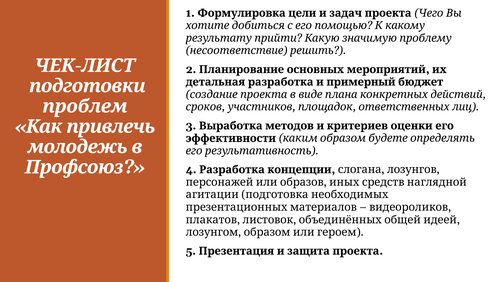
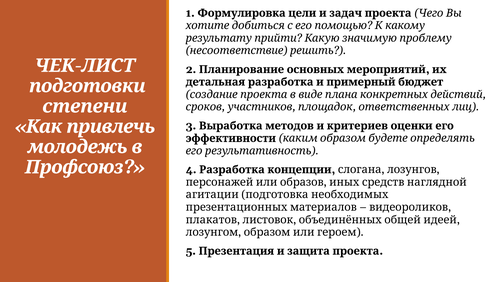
проблем: проблем -> степени
